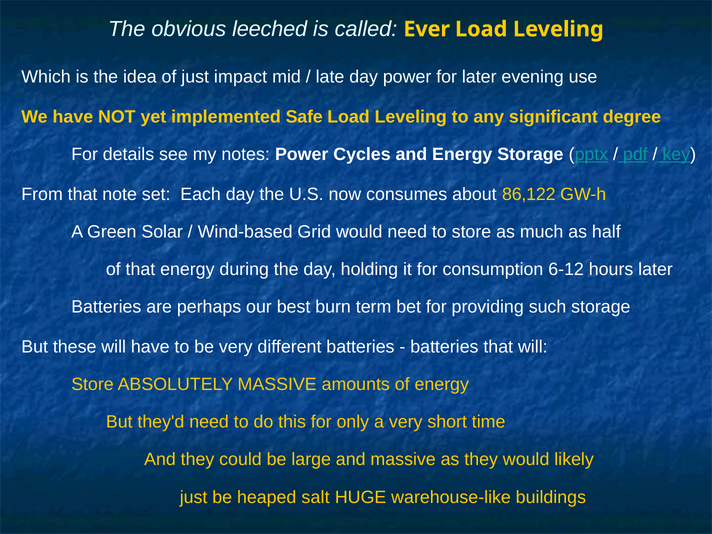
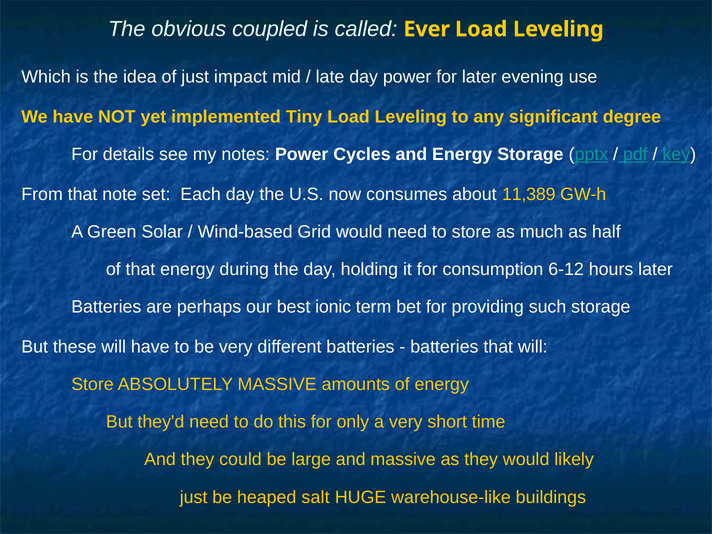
leeched: leeched -> coupled
Safe: Safe -> Tiny
86,122: 86,122 -> 11,389
burn: burn -> ionic
